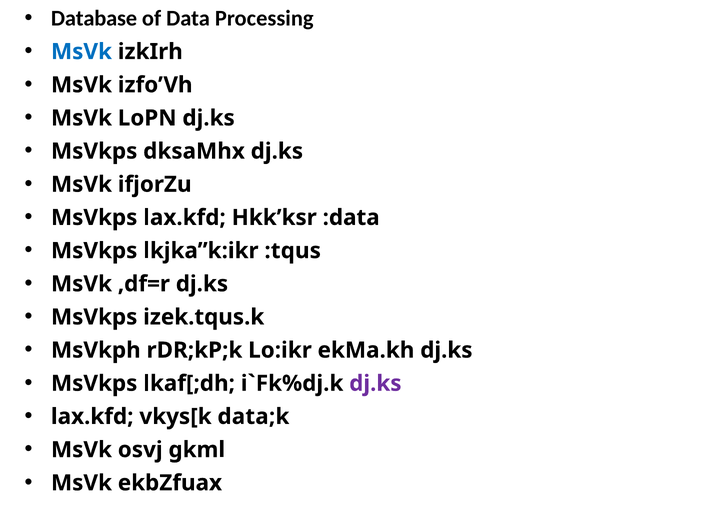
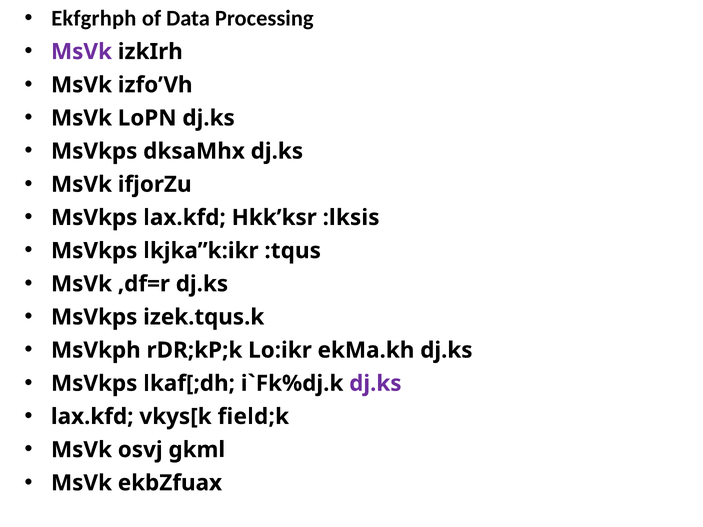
Database: Database -> Ekfgrhph
MsVk at (81, 52) colour: blue -> purple
:data: :data -> :lksis
data;k: data;k -> field;k
